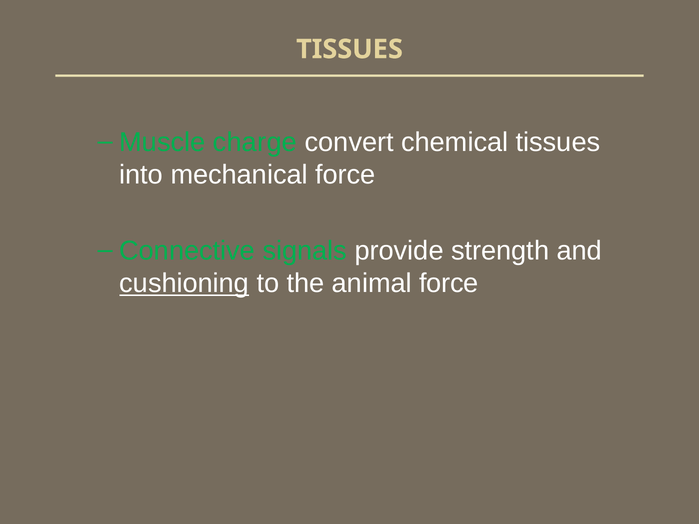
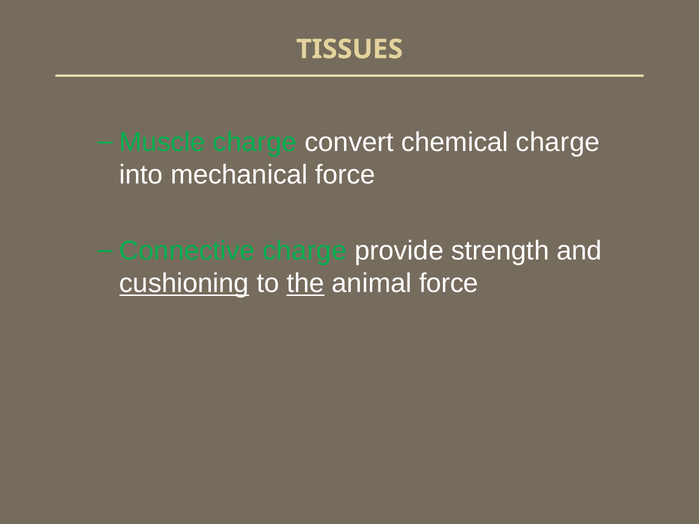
chemical tissues: tissues -> charge
Connective signals: signals -> charge
the underline: none -> present
